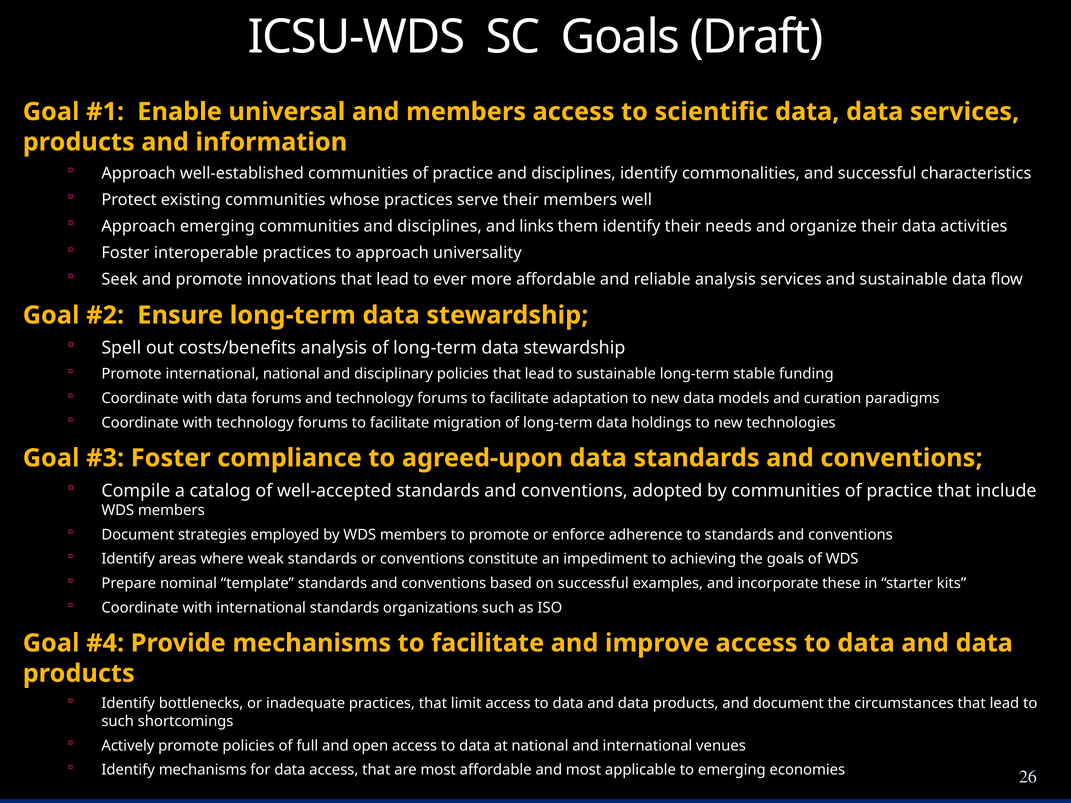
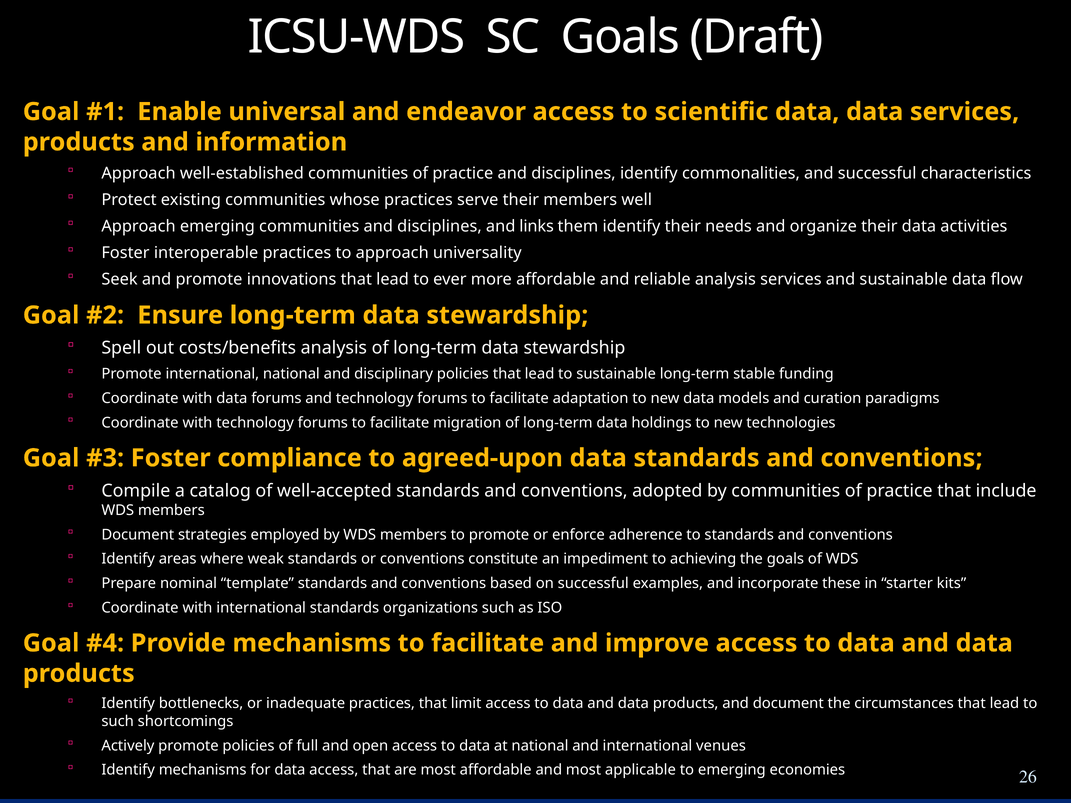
and members: members -> endeavor
